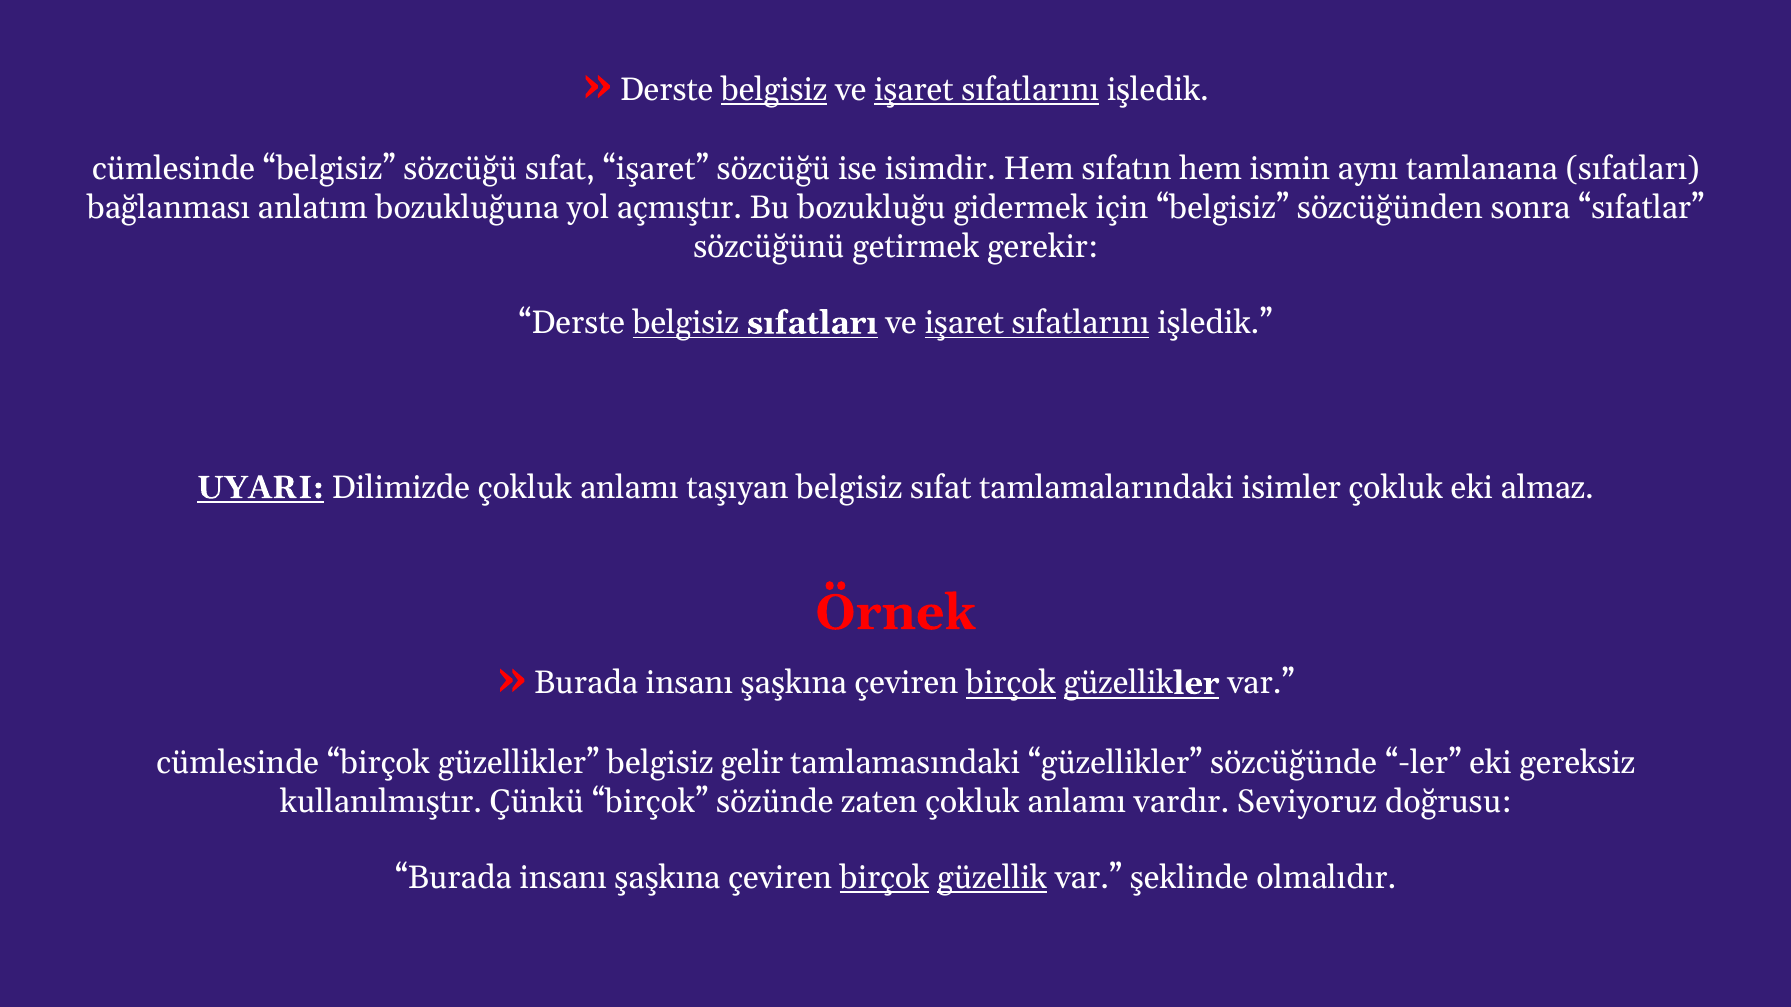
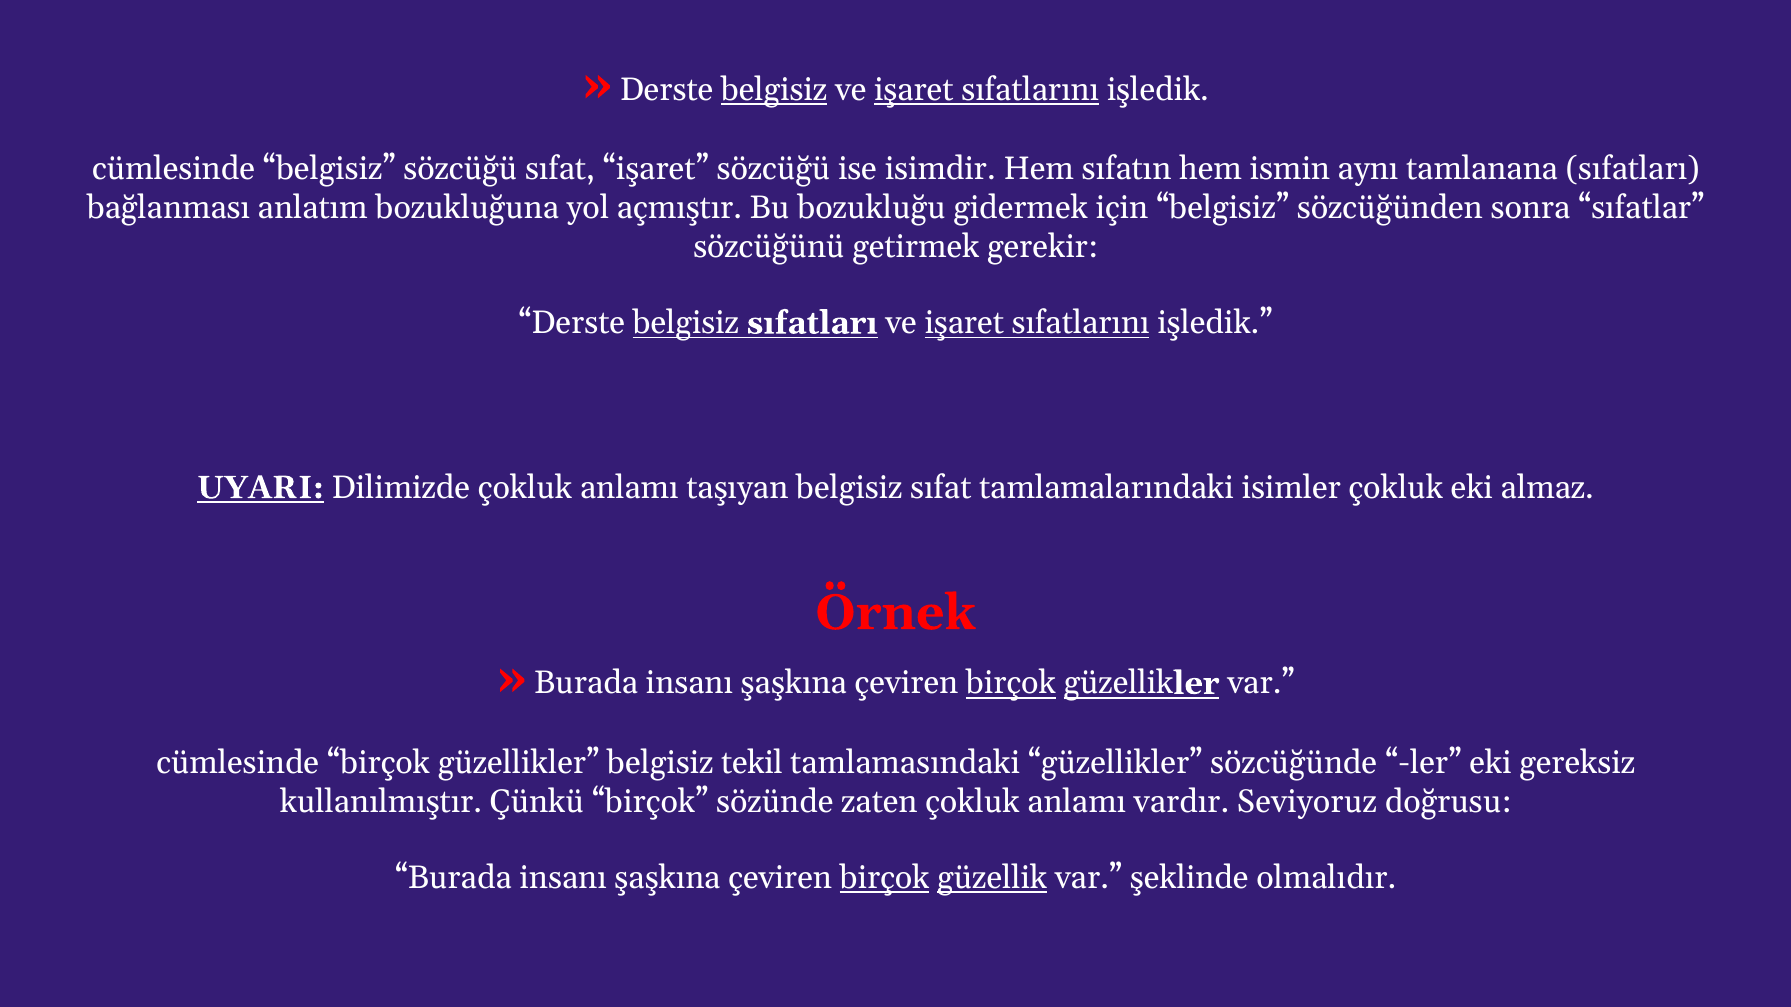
gelir: gelir -> tekil
